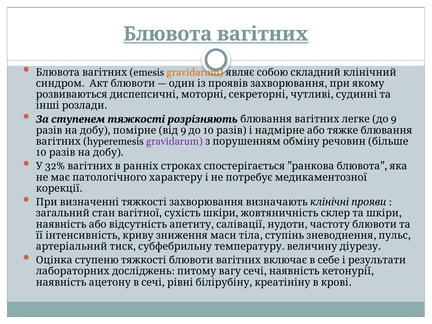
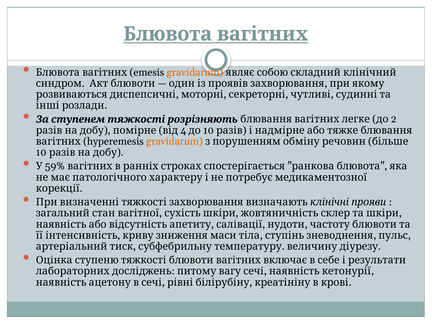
9 at (394, 119): 9 -> 2
9 at (183, 130): 9 -> 4
gravidarum at (174, 141) colour: purple -> orange
32%: 32% -> 59%
